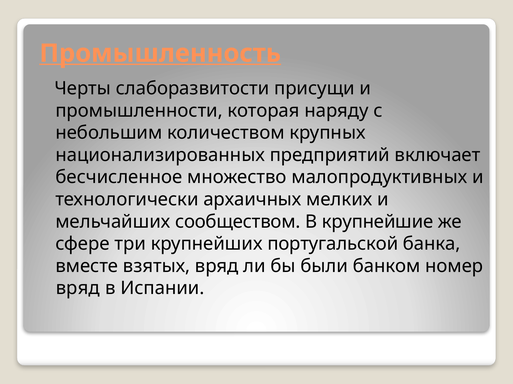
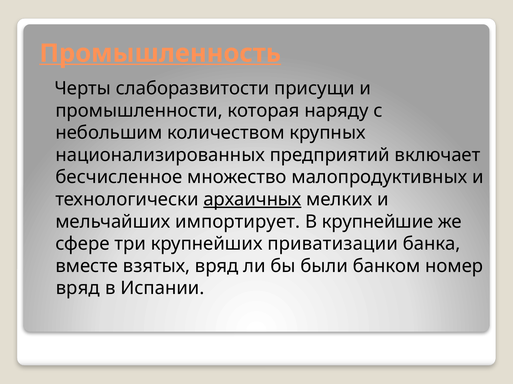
архаичных underline: none -> present
сообществом: сообществом -> импортирует
португальской: португальской -> приватизации
